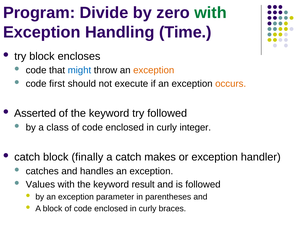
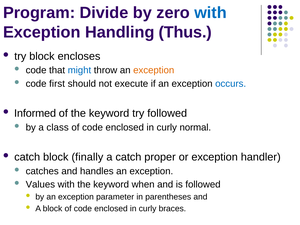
with at (211, 13) colour: green -> blue
Time: Time -> Thus
occurs colour: orange -> blue
Asserted: Asserted -> Informed
integer: integer -> normal
makes: makes -> proper
result: result -> when
